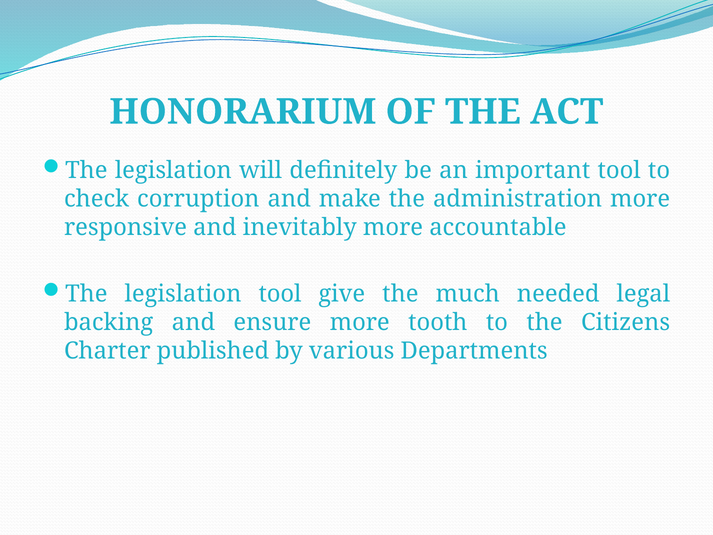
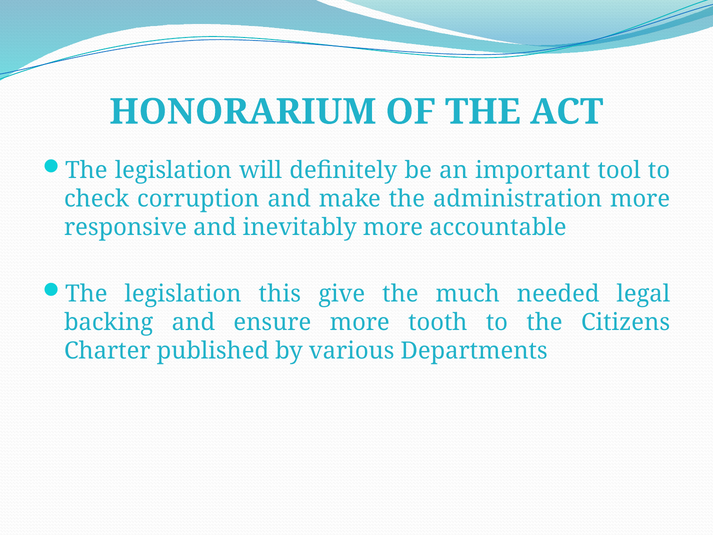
legislation tool: tool -> this
